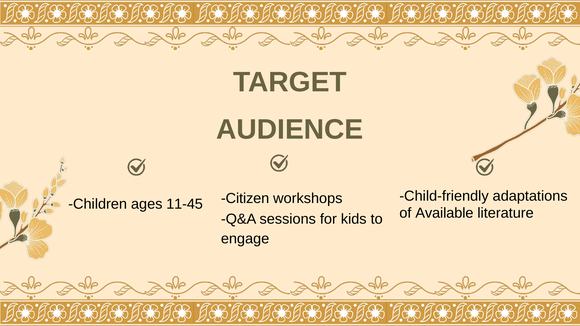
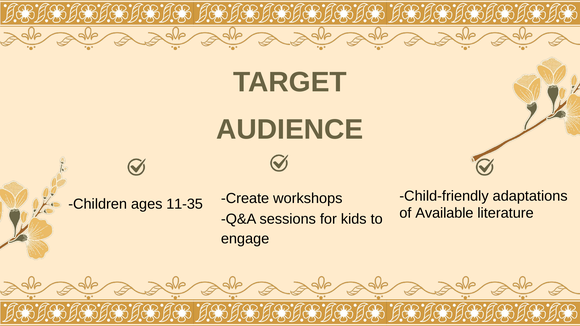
Citizen: Citizen -> Create
11-45: 11-45 -> 11-35
